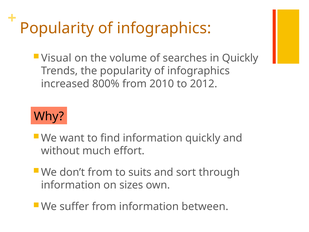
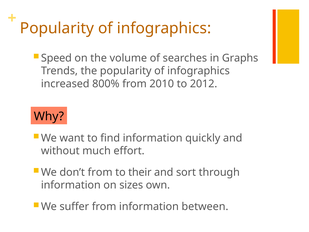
Visual: Visual -> Speed
in Quickly: Quickly -> Graphs
suits: suits -> their
